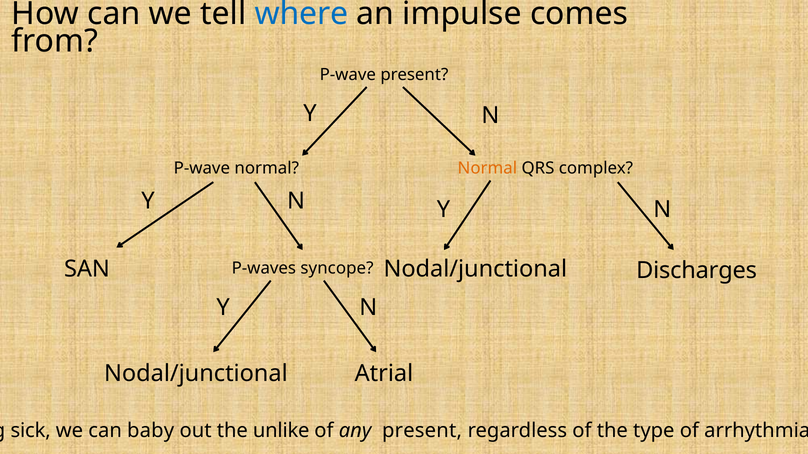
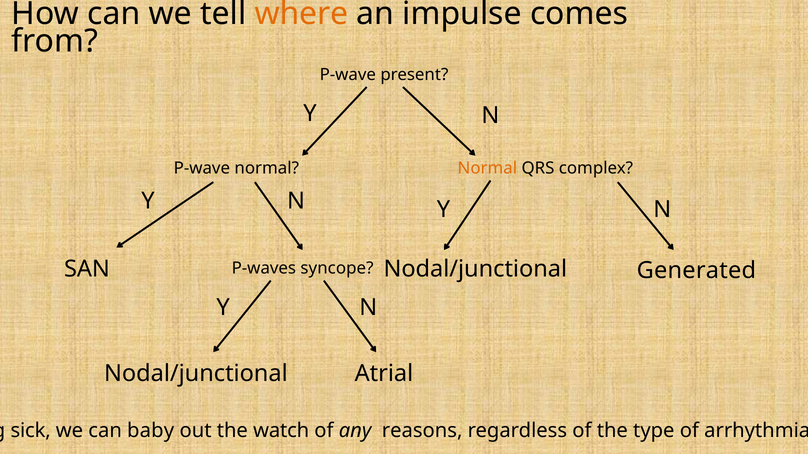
where colour: blue -> orange
Discharges: Discharges -> Generated
unlike: unlike -> watch
any present: present -> reasons
